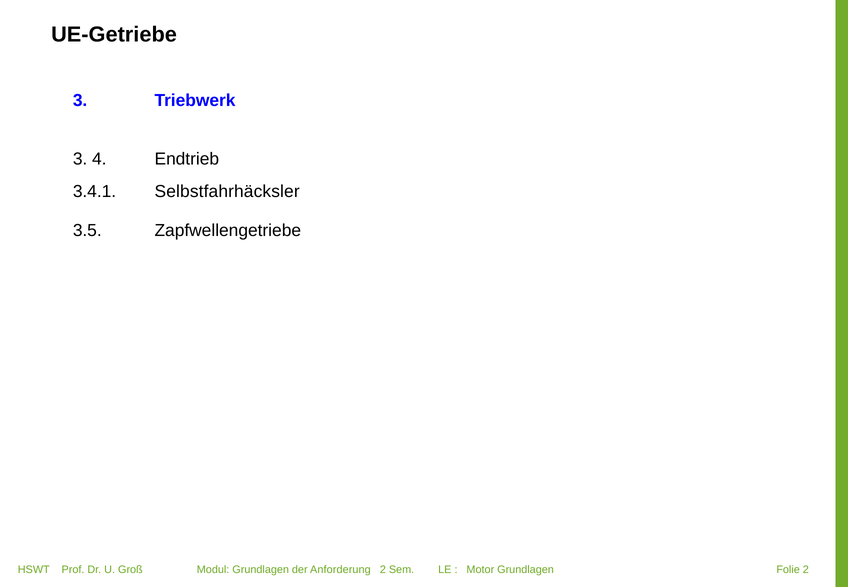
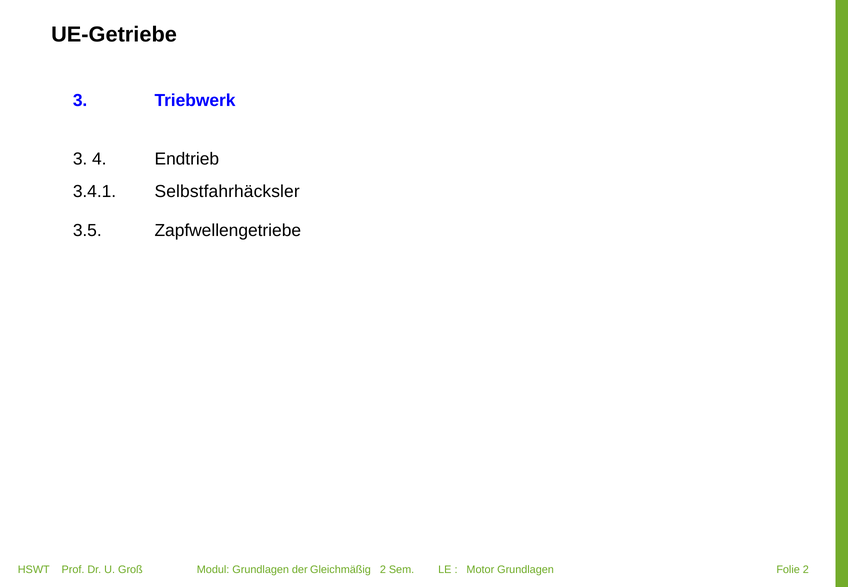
Anforderung: Anforderung -> Gleichmäßig
